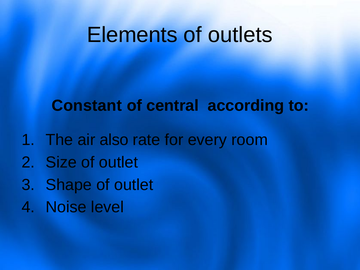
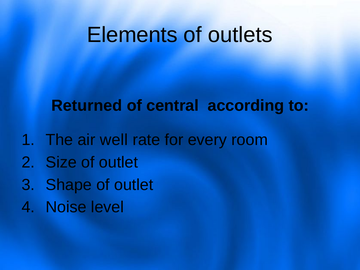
Constant: Constant -> Returned
also: also -> well
